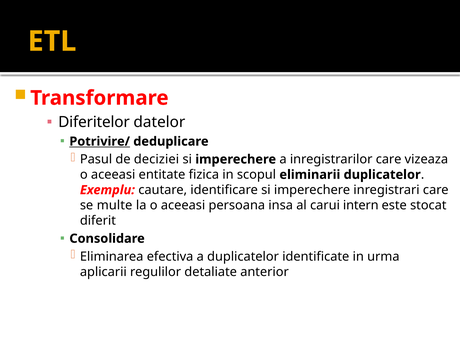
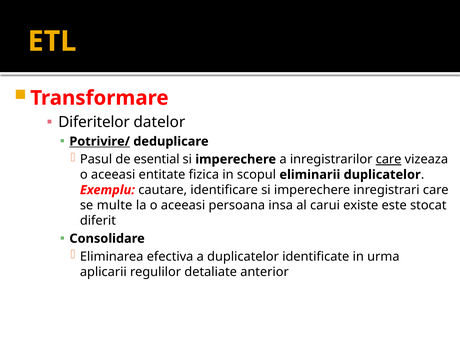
deciziei: deciziei -> esential
care at (389, 159) underline: none -> present
intern: intern -> existe
